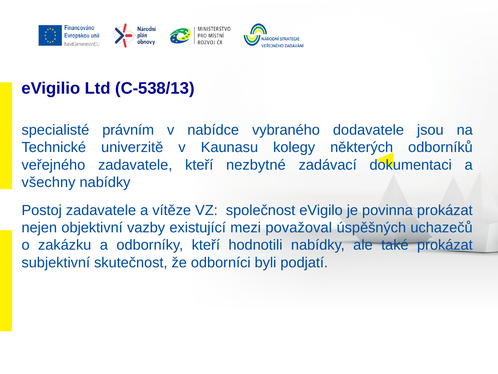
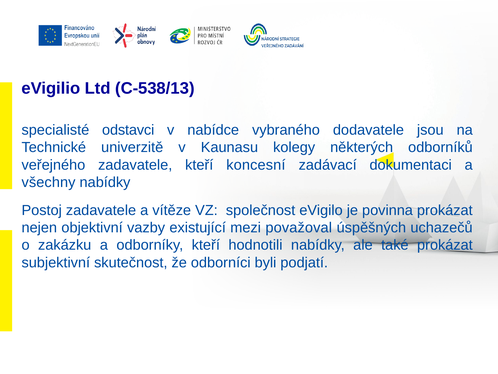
právním: právním -> odstavci
nezbytné: nezbytné -> koncesní
